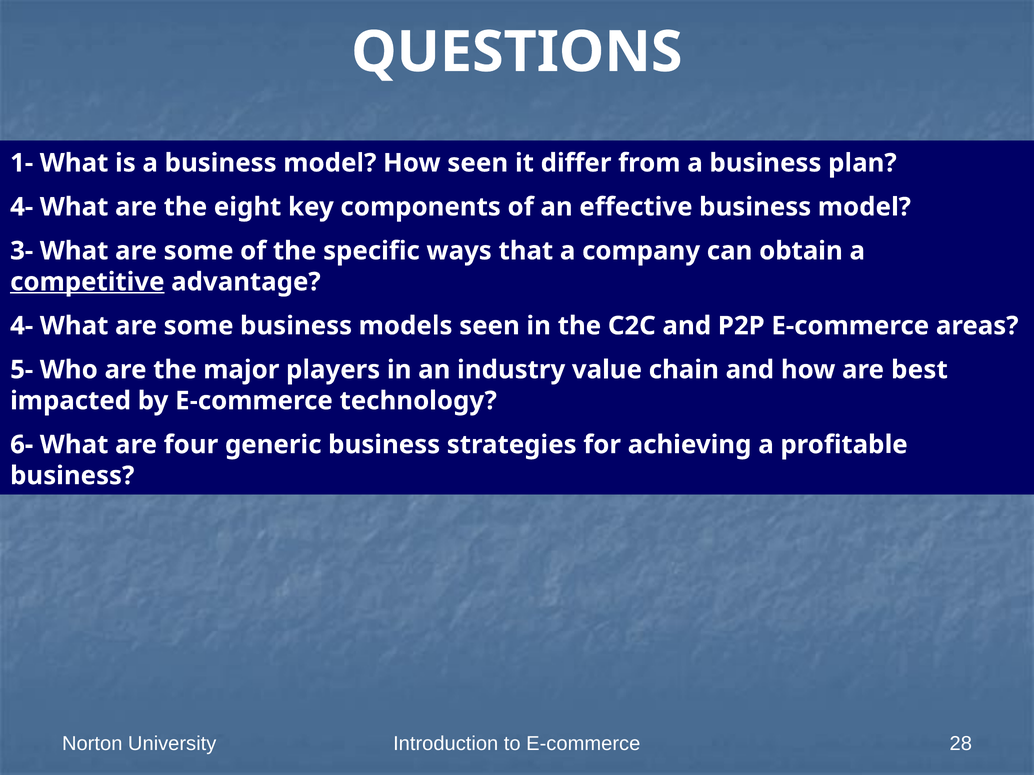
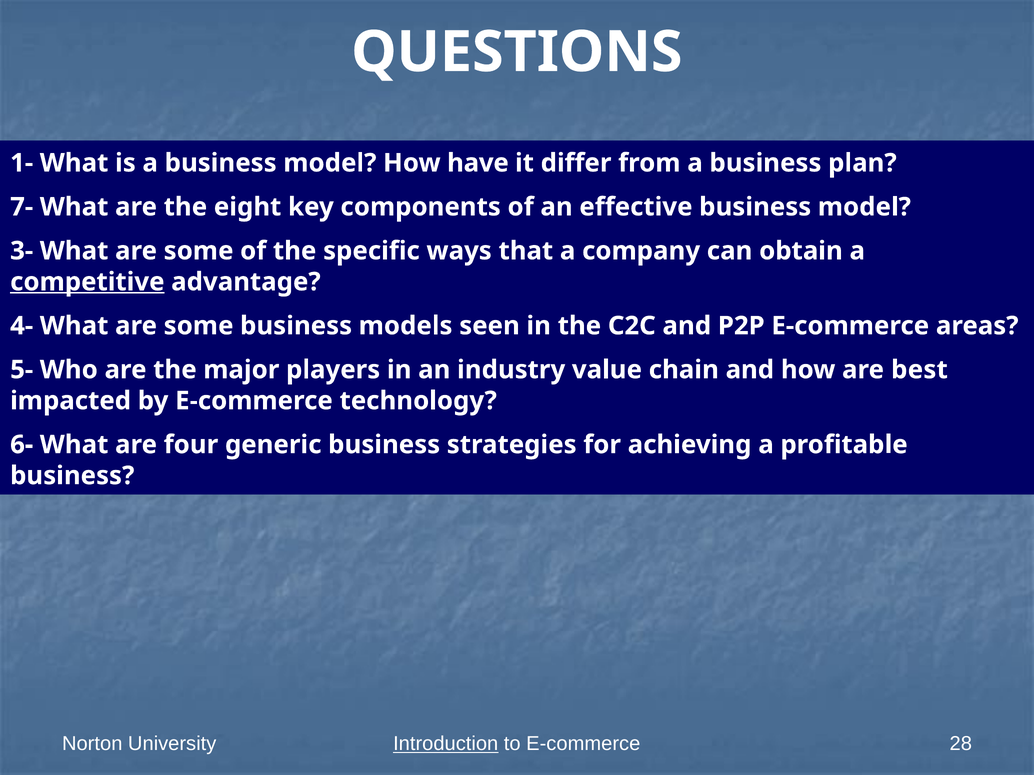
How seen: seen -> have
4- at (22, 207): 4- -> 7-
Introduction underline: none -> present
